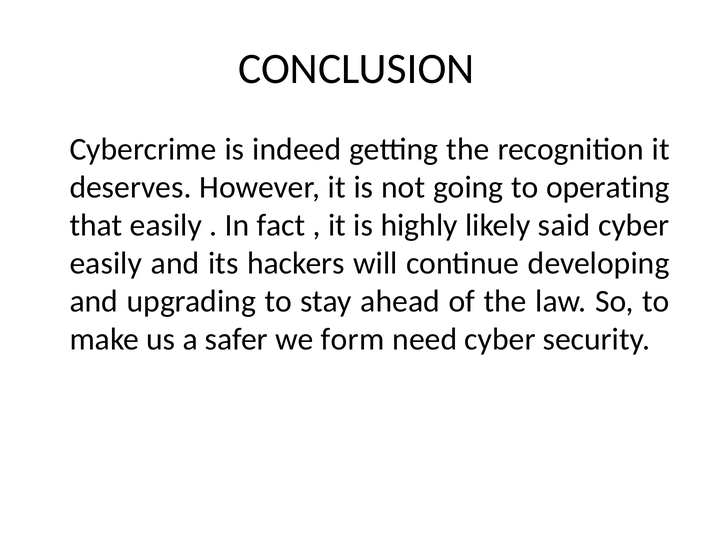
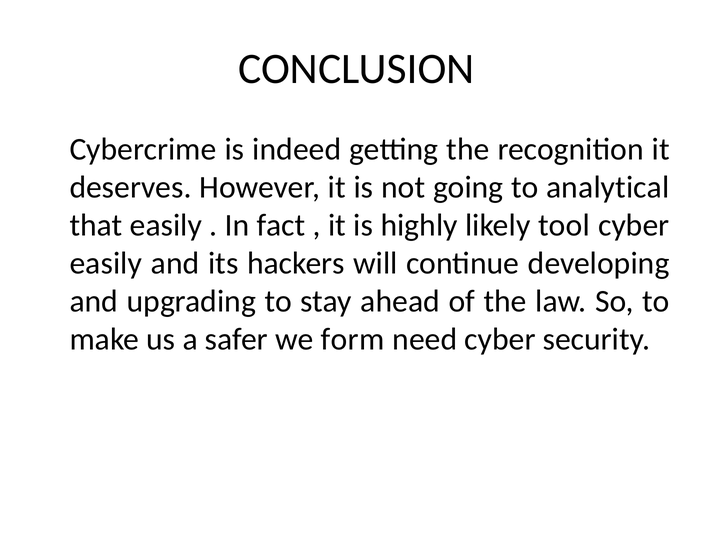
operating: operating -> analytical
said: said -> tool
